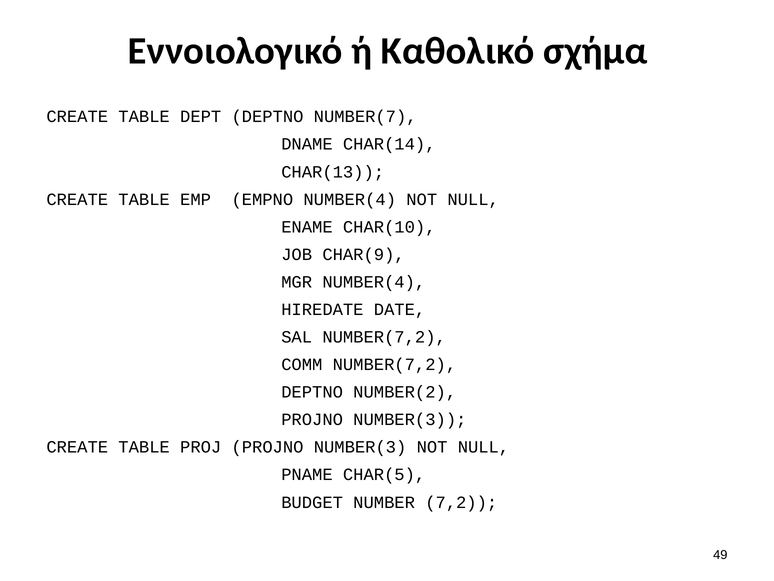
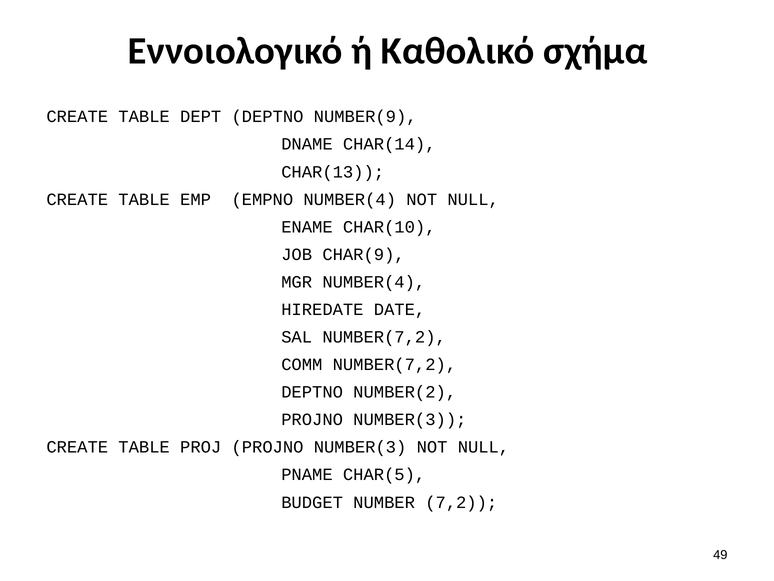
NUMBER(7: NUMBER(7 -> NUMBER(9
